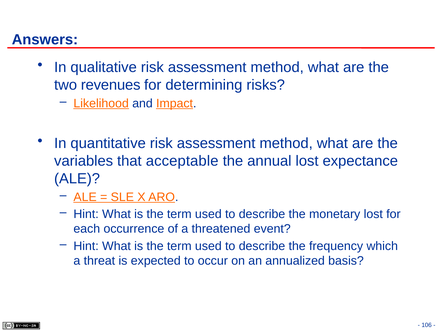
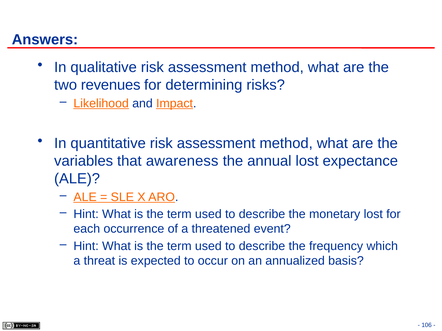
acceptable: acceptable -> awareness
